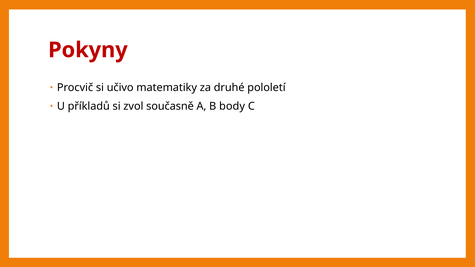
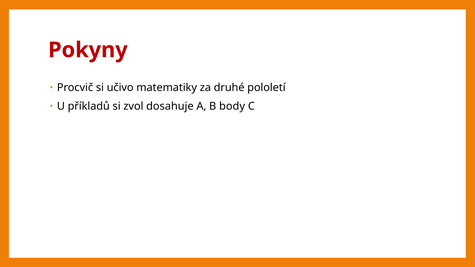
současně: současně -> dosahuje
